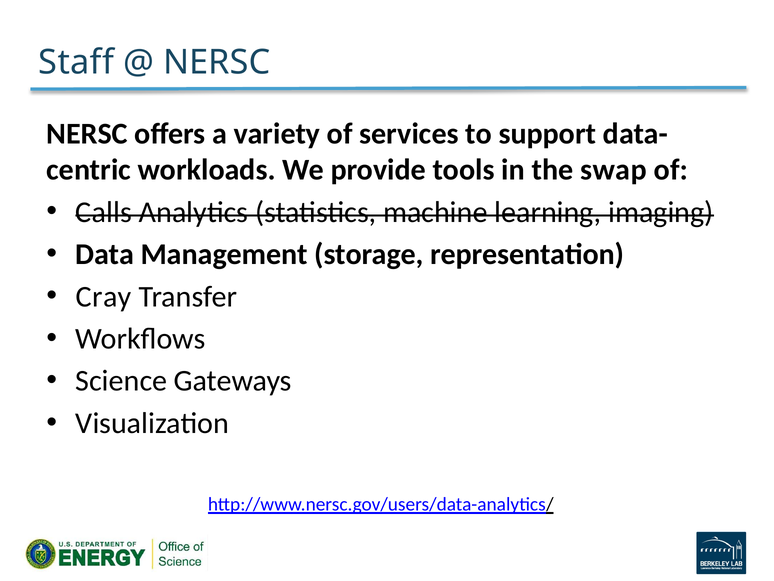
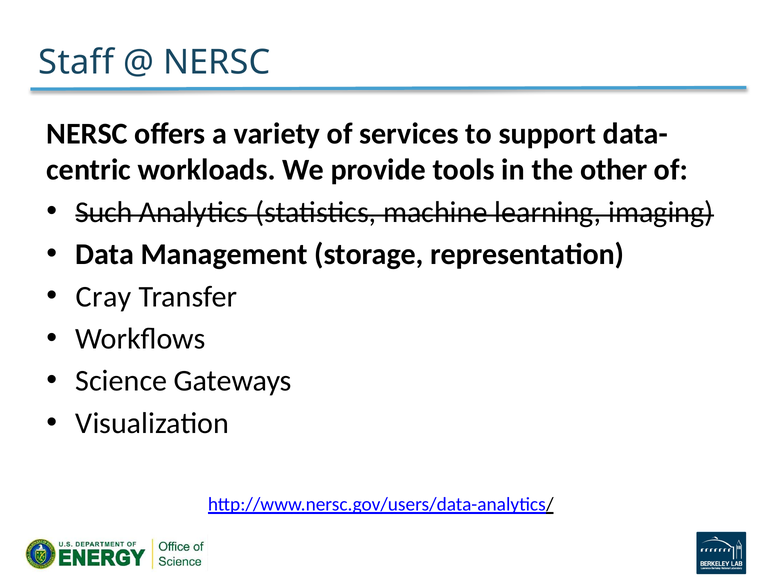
swap: swap -> other
Calls: Calls -> Such
